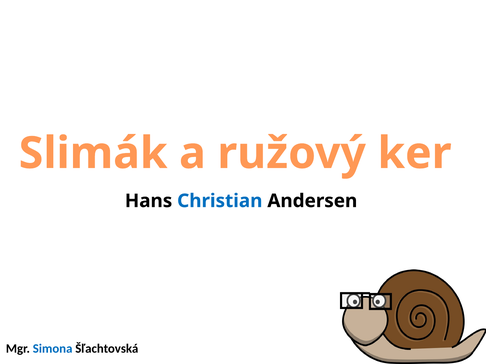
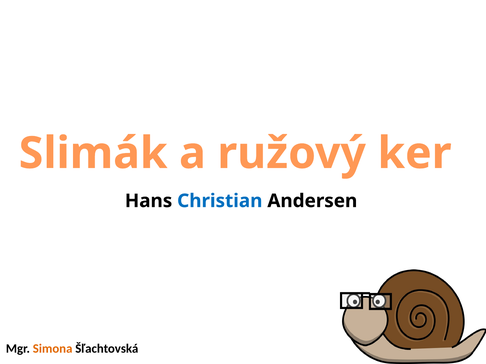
Simona colour: blue -> orange
